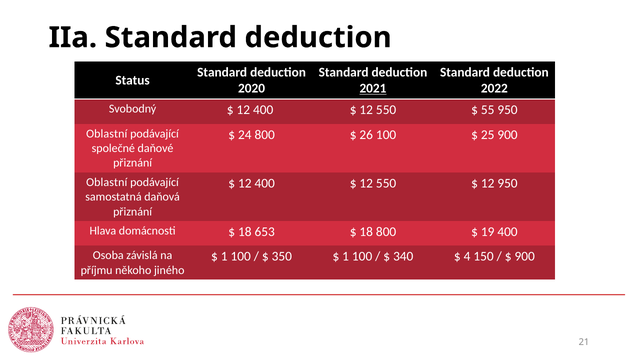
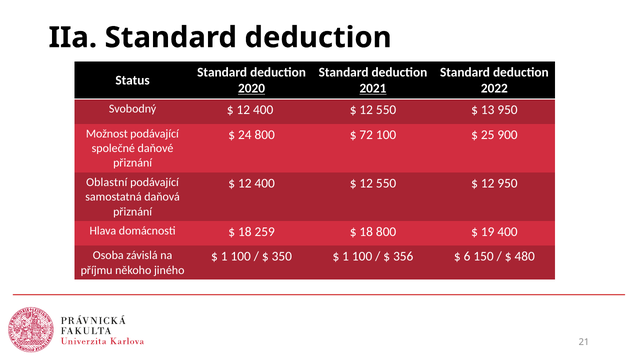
2020 underline: none -> present
55: 55 -> 13
Oblastní at (107, 134): Oblastní -> Možnost
26: 26 -> 72
653: 653 -> 259
340: 340 -> 356
4: 4 -> 6
900 at (525, 256): 900 -> 480
